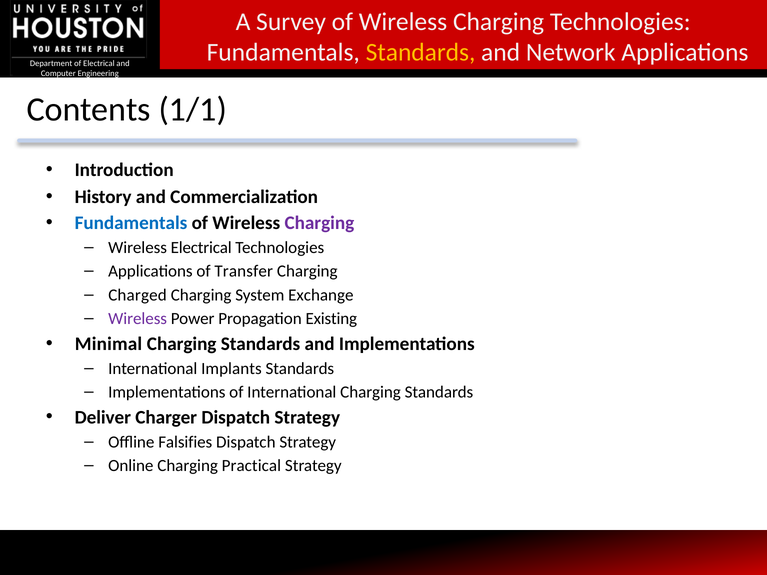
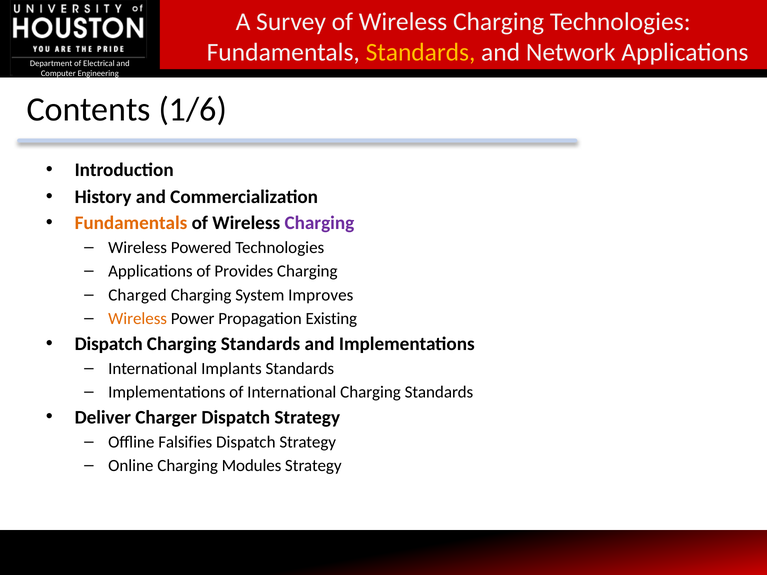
1/1: 1/1 -> 1/6
Fundamentals at (131, 223) colour: blue -> orange
Wireless Electrical: Electrical -> Powered
Transfer: Transfer -> Provides
Exchange: Exchange -> Improves
Wireless at (138, 319) colour: purple -> orange
Minimal at (109, 344): Minimal -> Dispatch
Practical: Practical -> Modules
